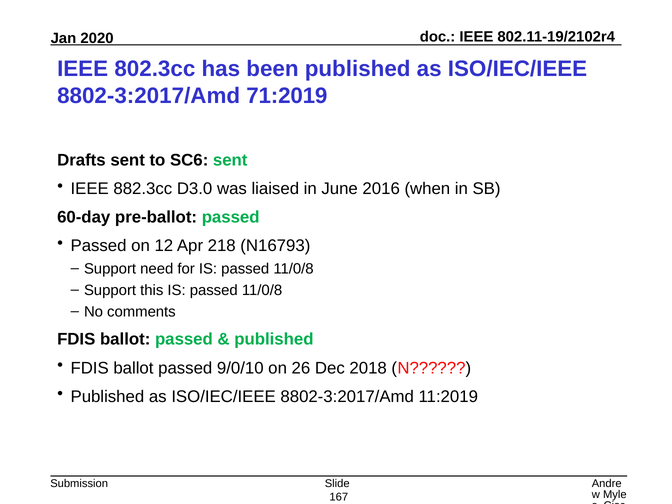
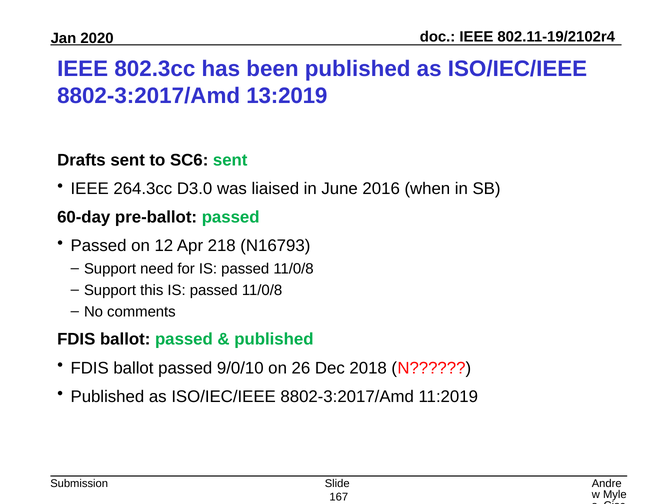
71:2019: 71:2019 -> 13:2019
882.3cc: 882.3cc -> 264.3cc
